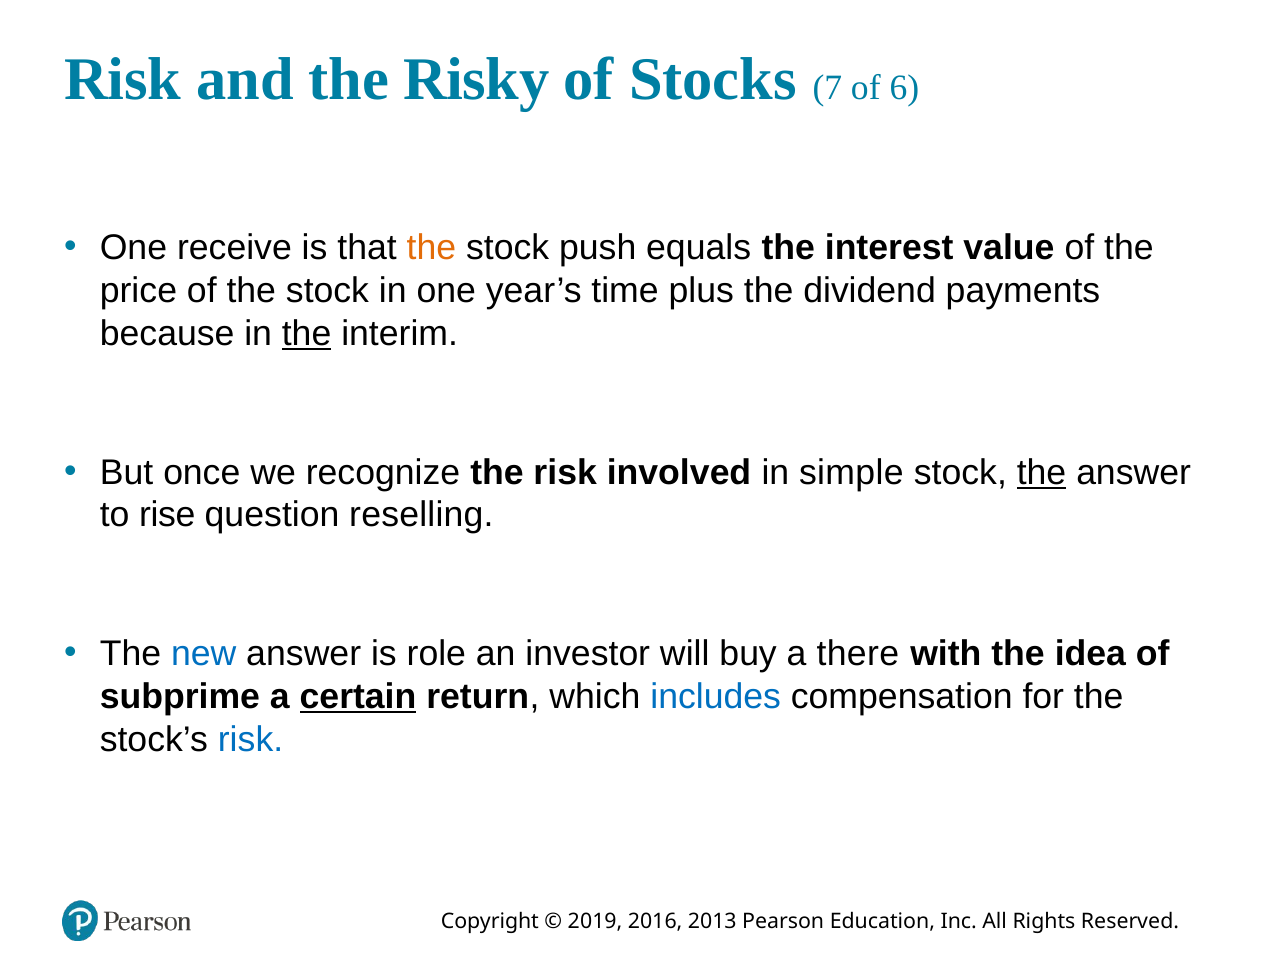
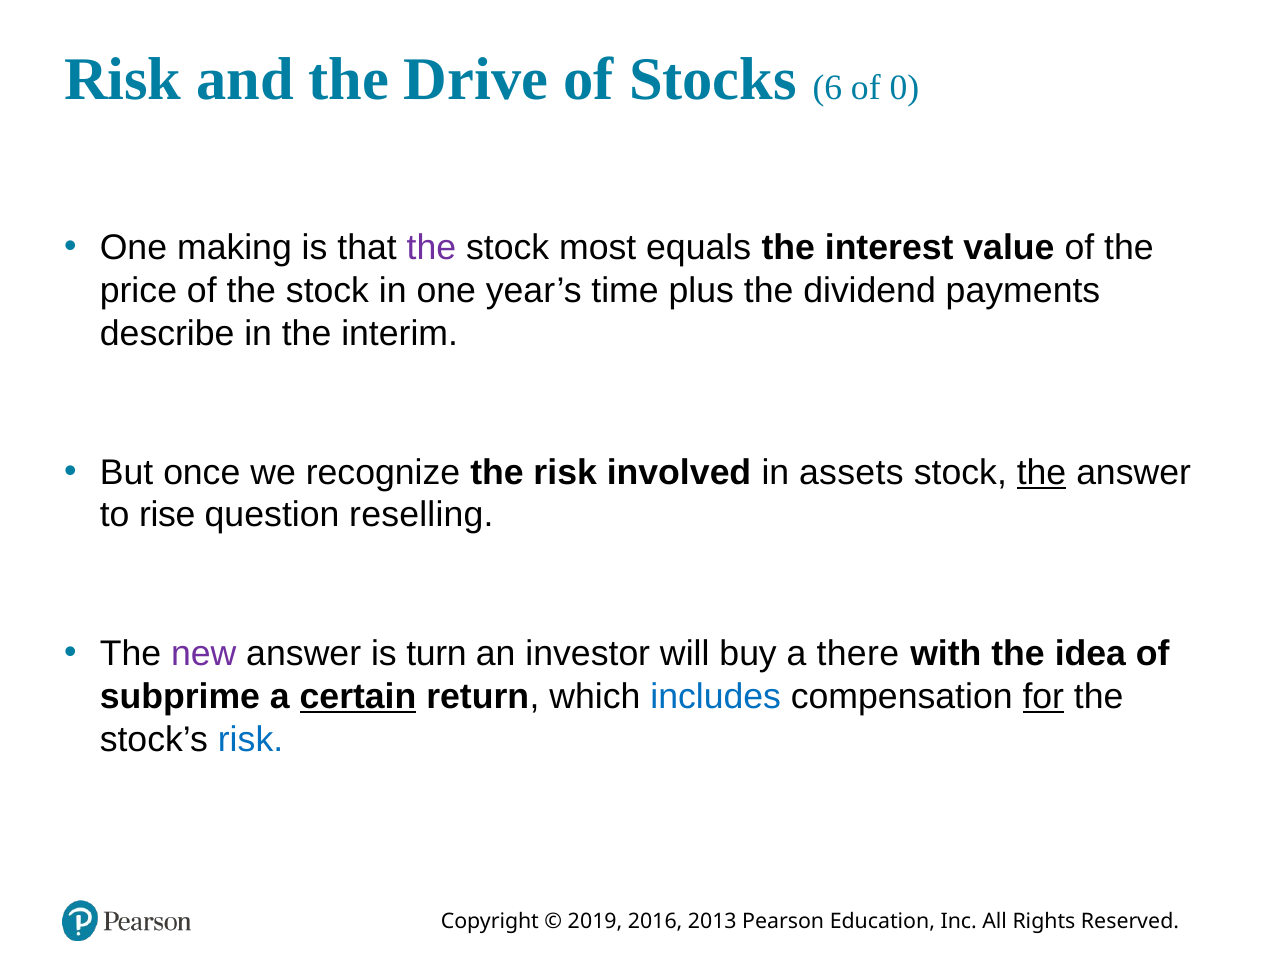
Risky: Risky -> Drive
7: 7 -> 6
6: 6 -> 0
receive: receive -> making
the at (431, 248) colour: orange -> purple
push: push -> most
because: because -> describe
the at (307, 333) underline: present -> none
simple: simple -> assets
new colour: blue -> purple
role: role -> turn
for underline: none -> present
